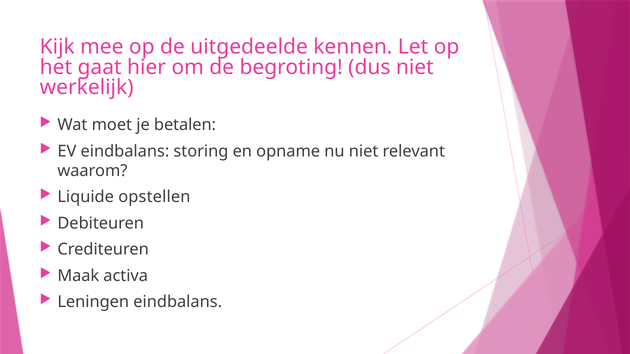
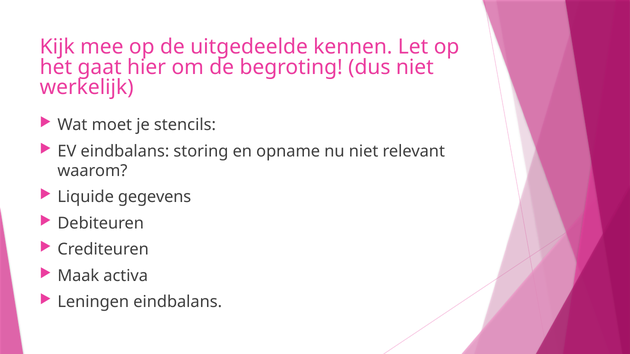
betalen: betalen -> stencils
opstellen: opstellen -> gegevens
